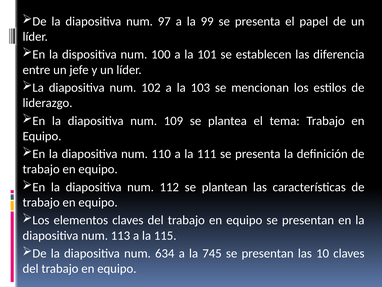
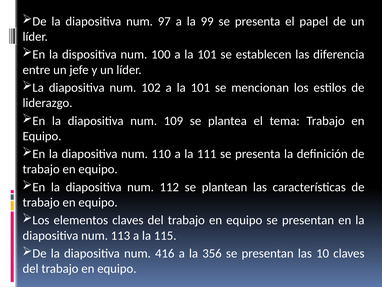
102 a la 103: 103 -> 101
634: 634 -> 416
745: 745 -> 356
